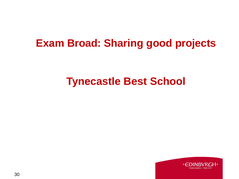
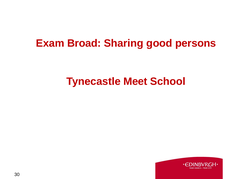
projects: projects -> persons
Best: Best -> Meet
